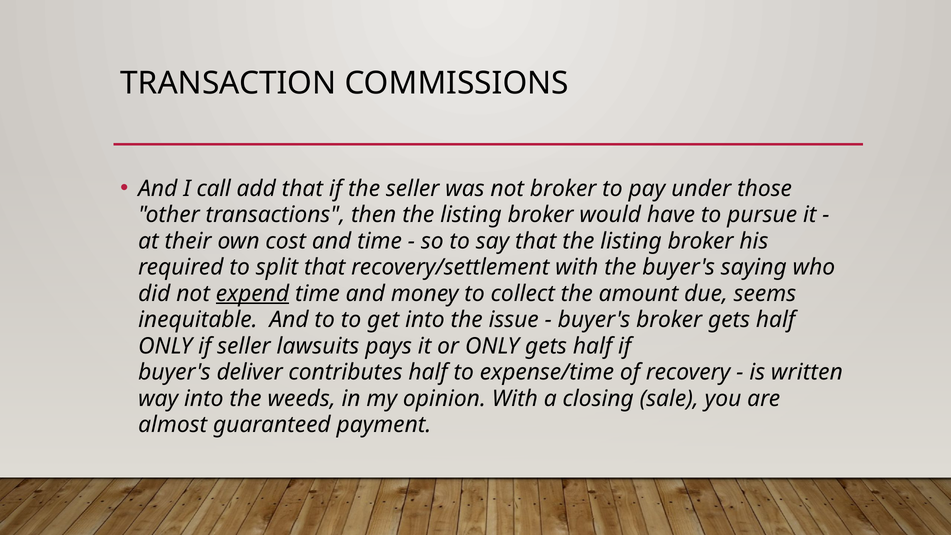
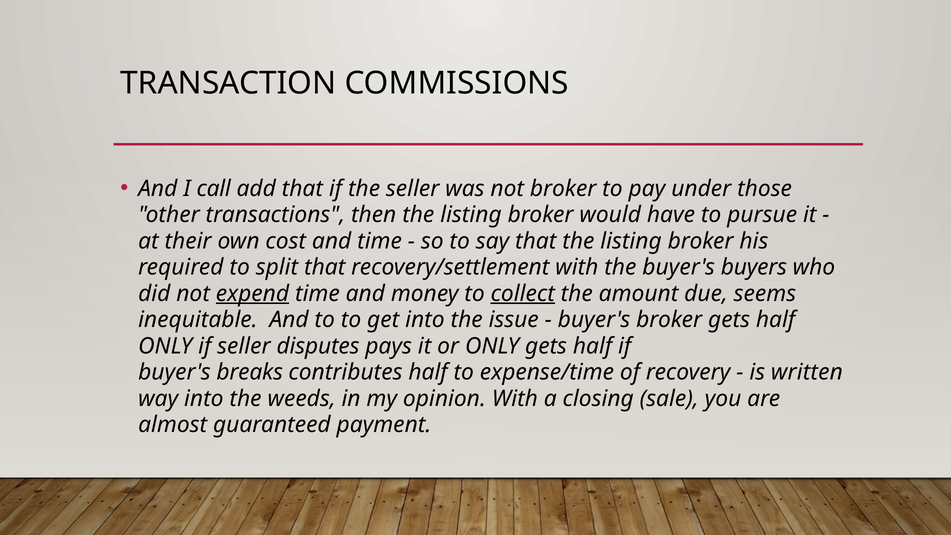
saying: saying -> buyers
collect underline: none -> present
lawsuits: lawsuits -> disputes
deliver: deliver -> breaks
